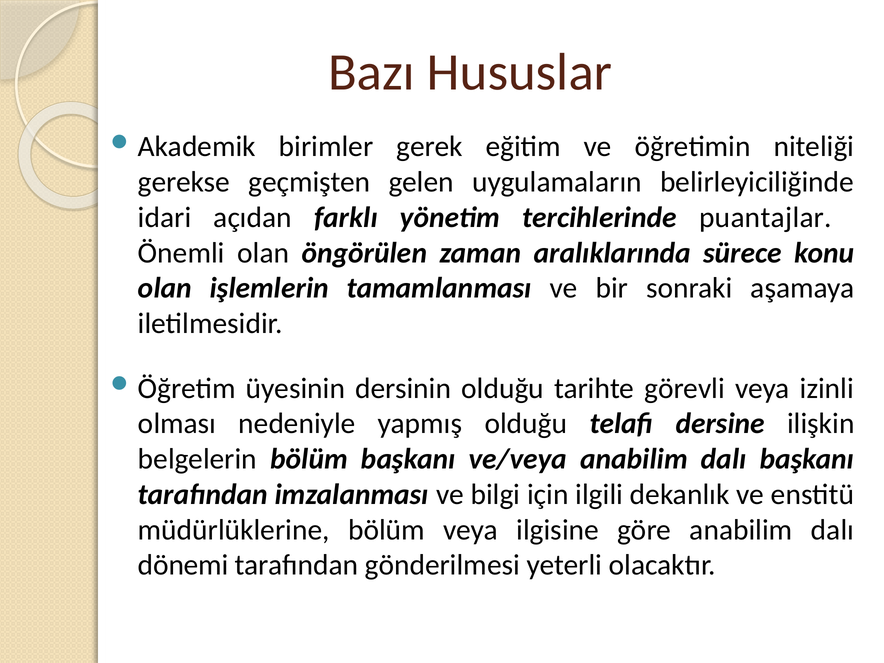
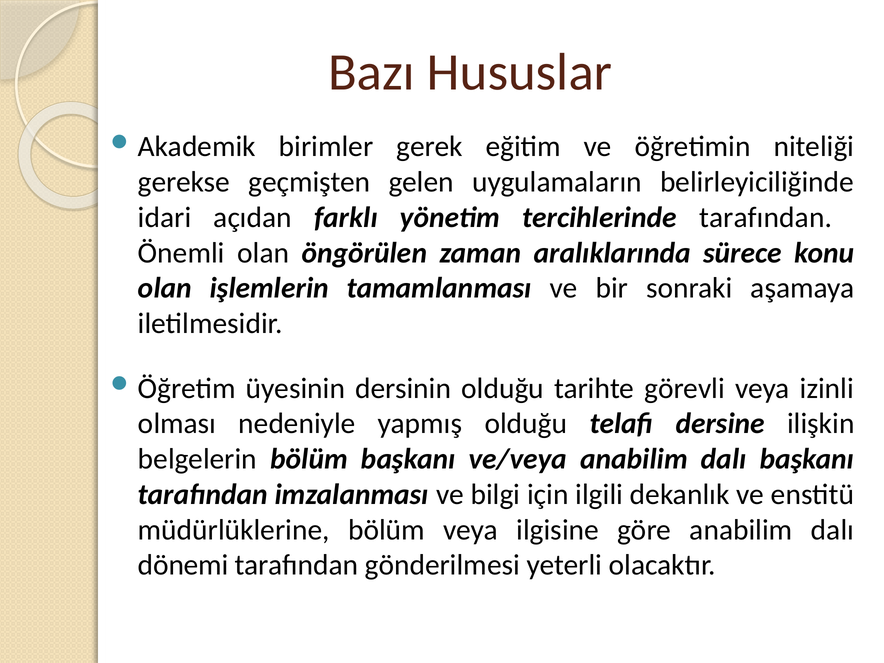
tercihlerinde puantajlar: puantajlar -> tarafından
